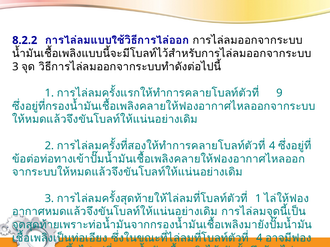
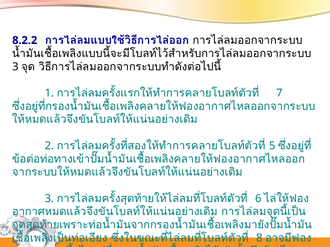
9: 9 -> 7
4 at (272, 146): 4 -> 5
1 at (258, 199): 1 -> 6
4 at (259, 238): 4 -> 8
